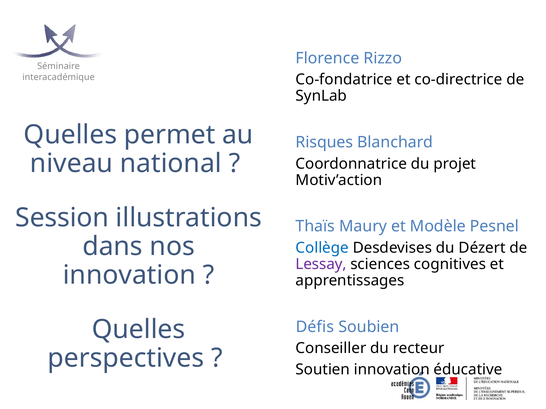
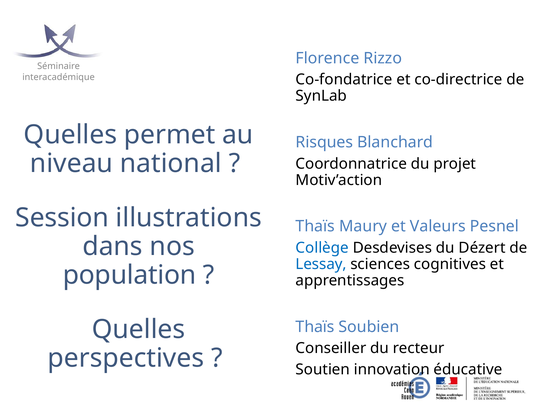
Modèle: Modèle -> Valeurs
Lessay colour: purple -> blue
innovation at (129, 275): innovation -> population
Défis at (315, 327): Défis -> Thaïs
